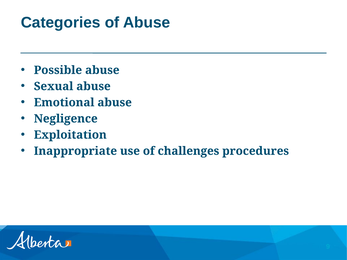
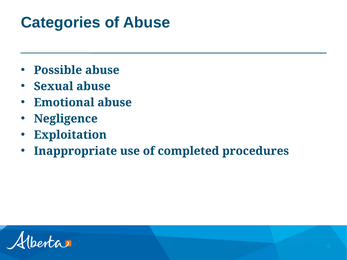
challenges: challenges -> completed
